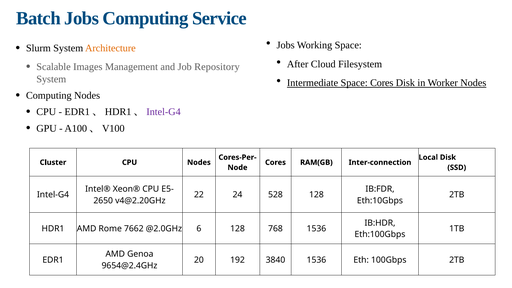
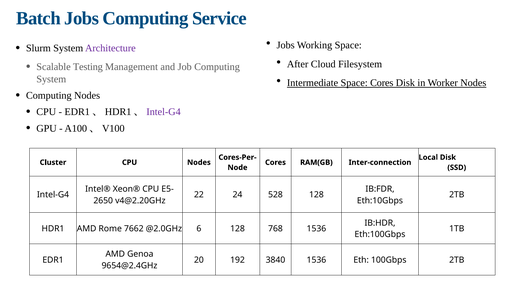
Architecture colour: orange -> purple
Images: Images -> Testing
Job Repository: Repository -> Computing
